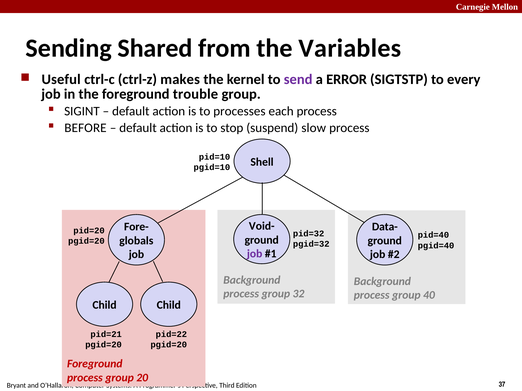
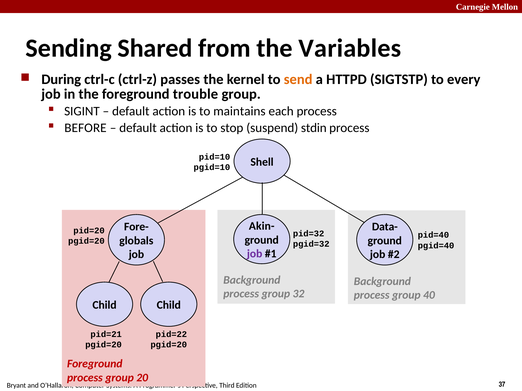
Useful: Useful -> During
makes: makes -> passes
send colour: purple -> orange
ERROR: ERROR -> HTTPD
processes: processes -> maintains
slow: slow -> stdin
Void-: Void- -> Akin-
